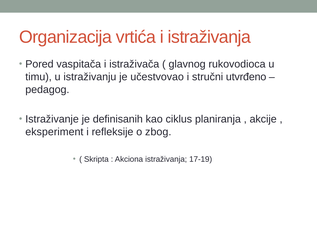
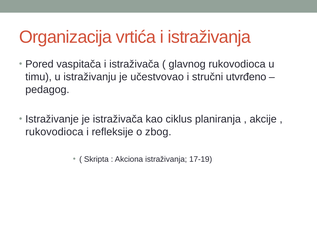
je definisanih: definisanih -> istraživača
eksperiment at (54, 132): eksperiment -> rukovodioca
